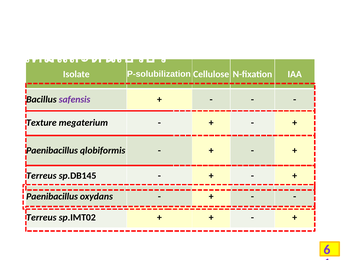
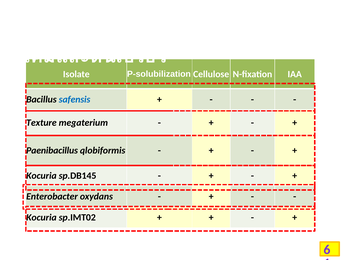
safensis colour: purple -> blue
Terreus at (41, 175): Terreus -> Kocuria
Paenibacillus at (52, 196): Paenibacillus -> Enterobacter
Terreus at (41, 217): Terreus -> Kocuria
